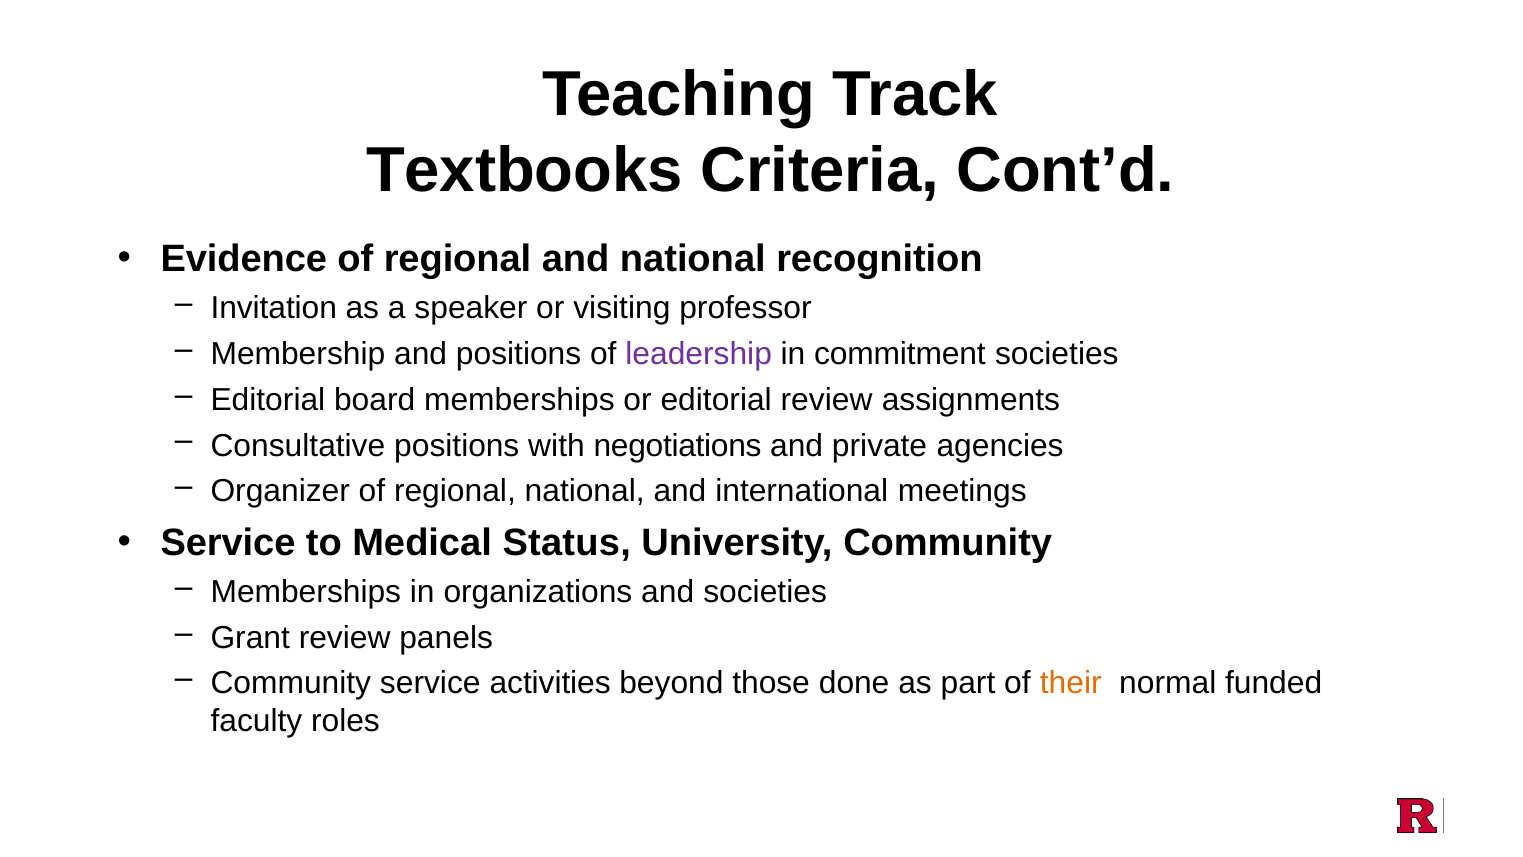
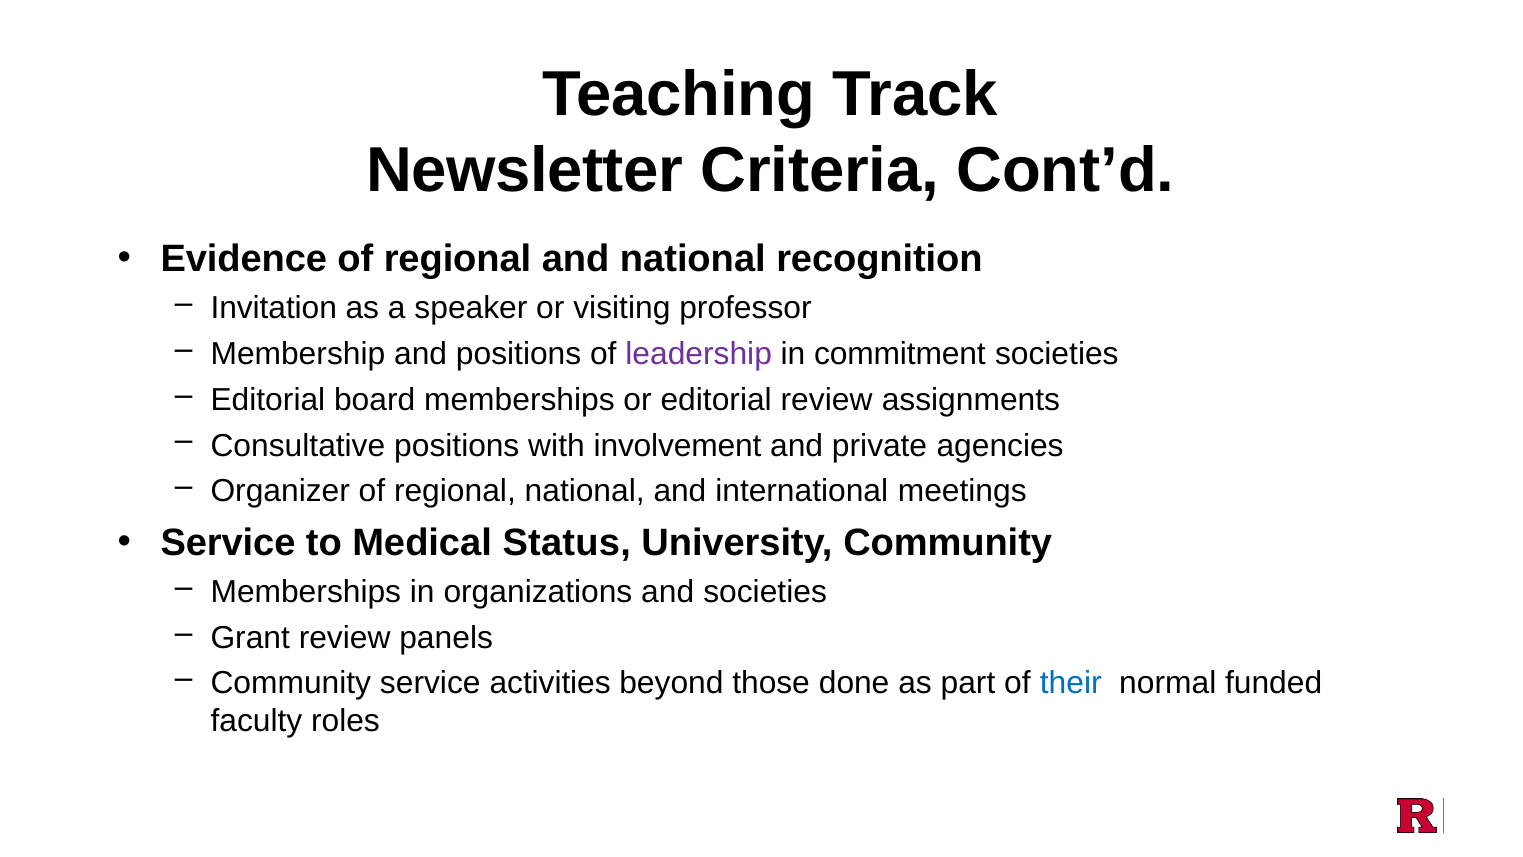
Textbooks: Textbooks -> Newsletter
negotiations: negotiations -> involvement
their colour: orange -> blue
